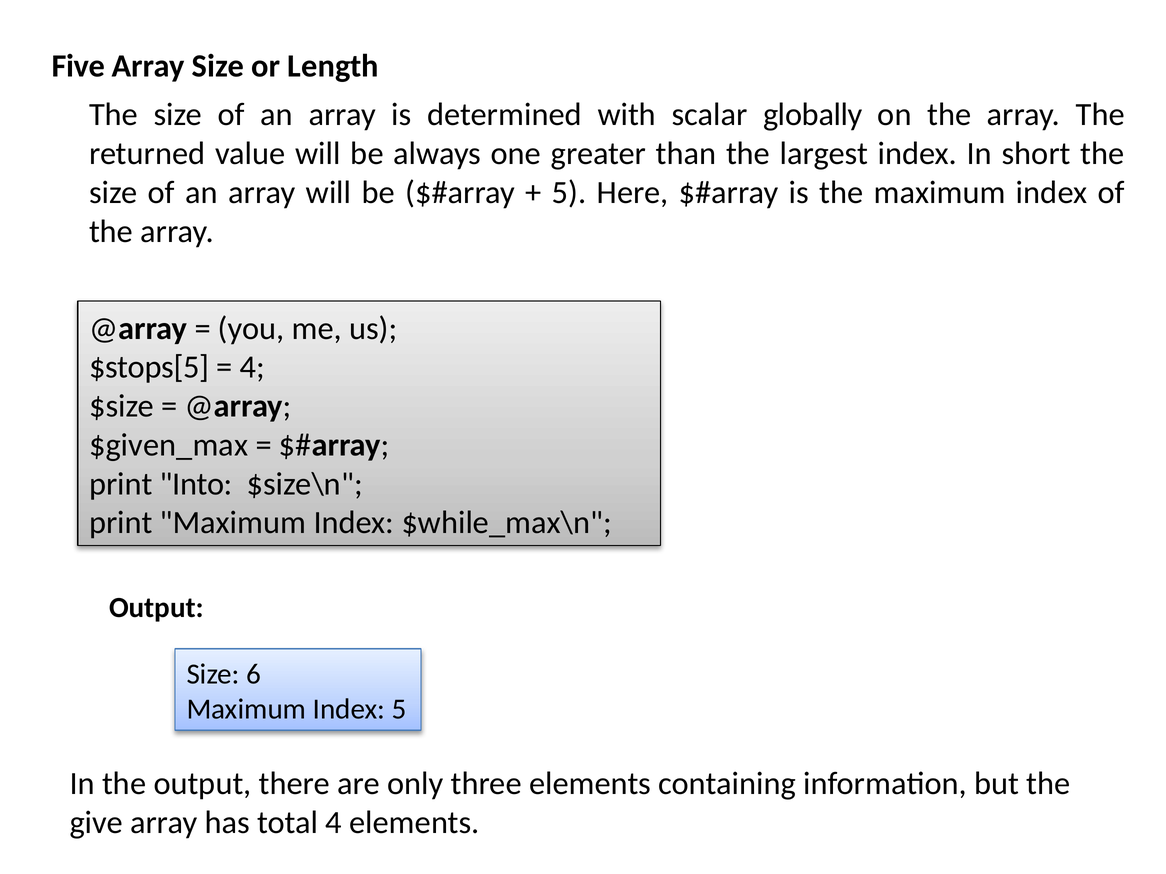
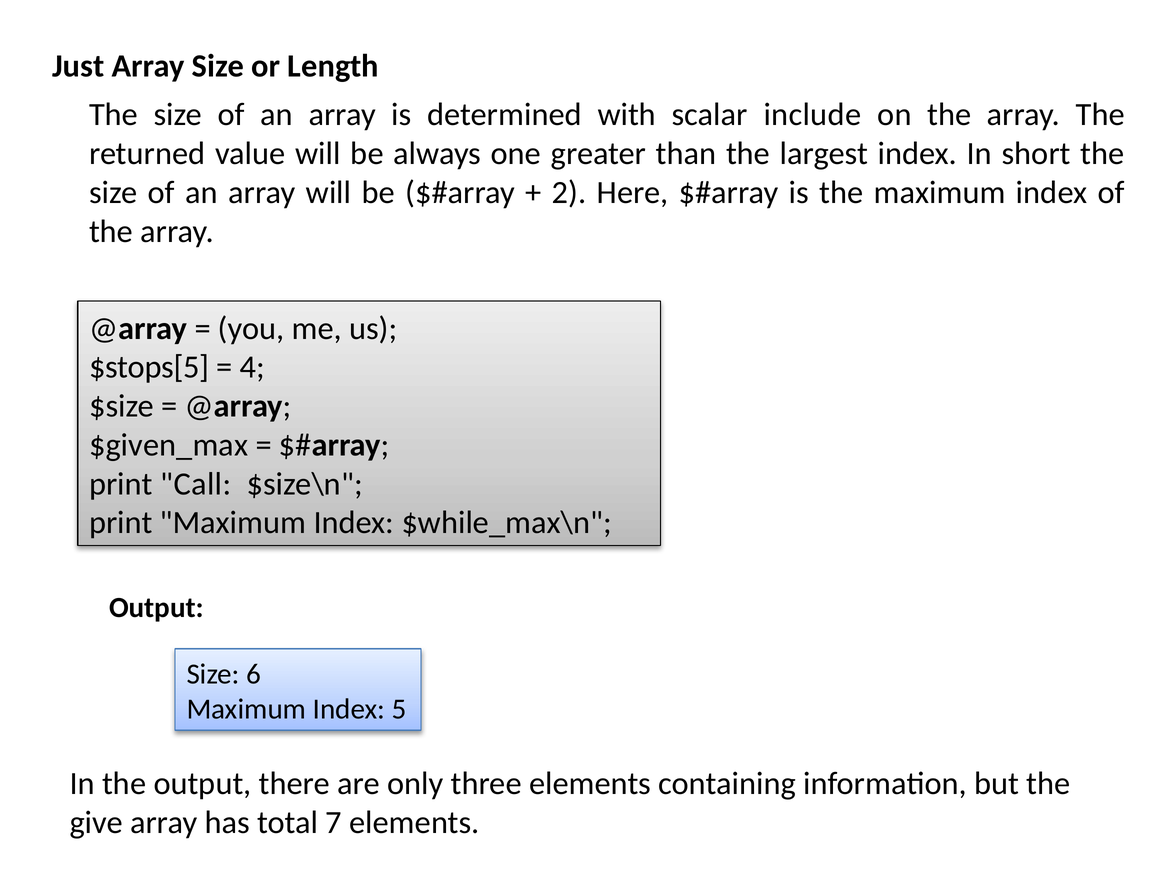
Five: Five -> Just
globally: globally -> include
5 at (569, 193): 5 -> 2
Into: Into -> Call
total 4: 4 -> 7
